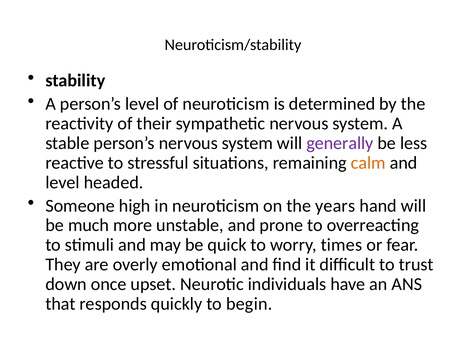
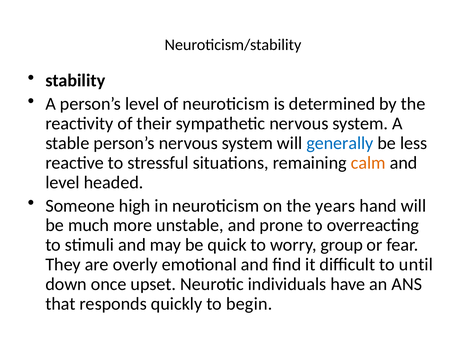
generally colour: purple -> blue
times: times -> group
trust: trust -> until
